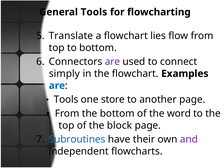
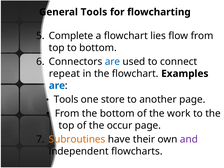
Translate: Translate -> Complete
are at (112, 62) colour: purple -> blue
simply: simply -> repeat
word: word -> work
block: block -> occur
Subroutines colour: blue -> orange
